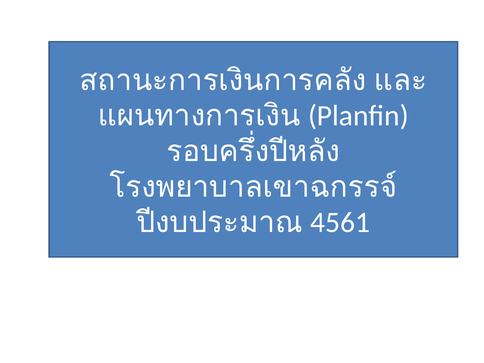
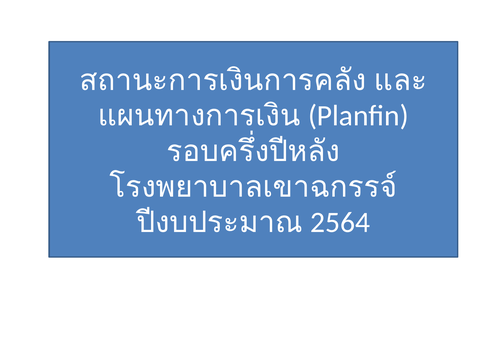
4561: 4561 -> 2564
